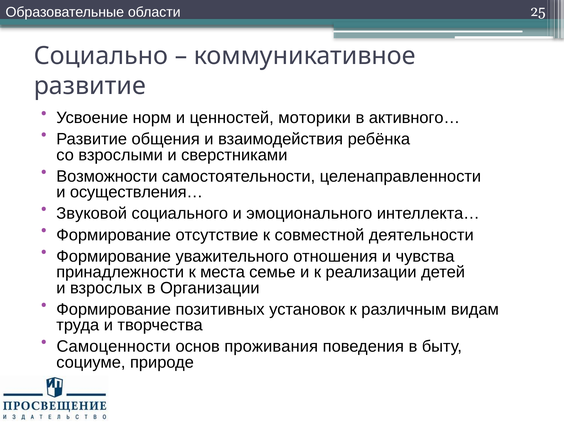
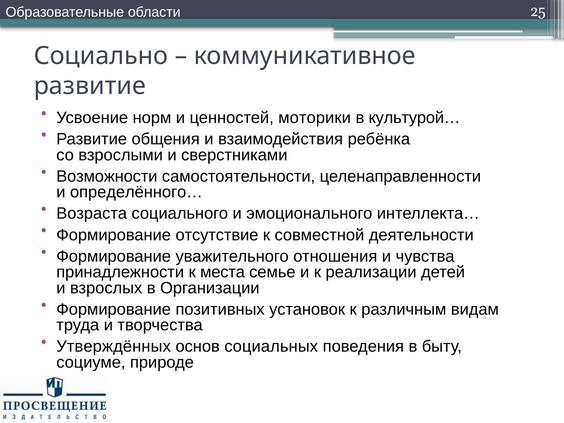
активного…: активного… -> культурой…
осуществления…: осуществления… -> определённого…
Звуковой: Звуковой -> Возраста
Самоценности: Самоценности -> Утверждённых
проживания: проживания -> социальных
